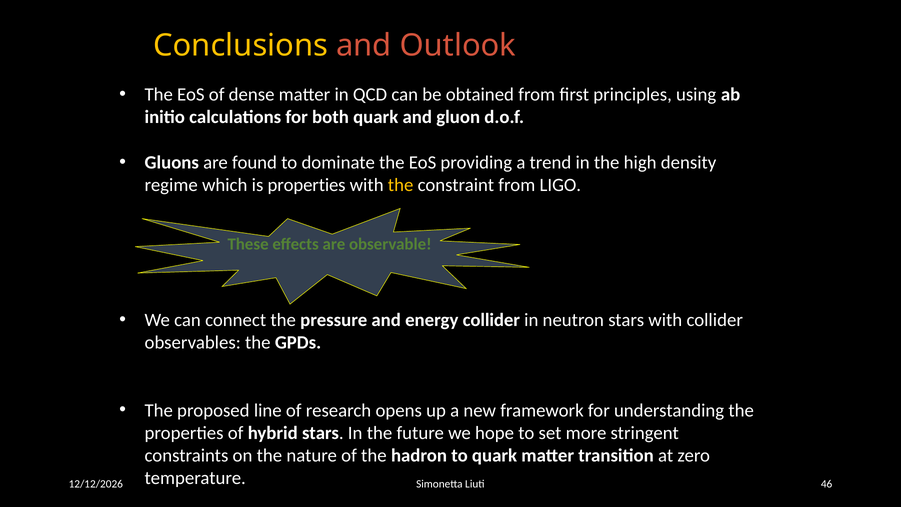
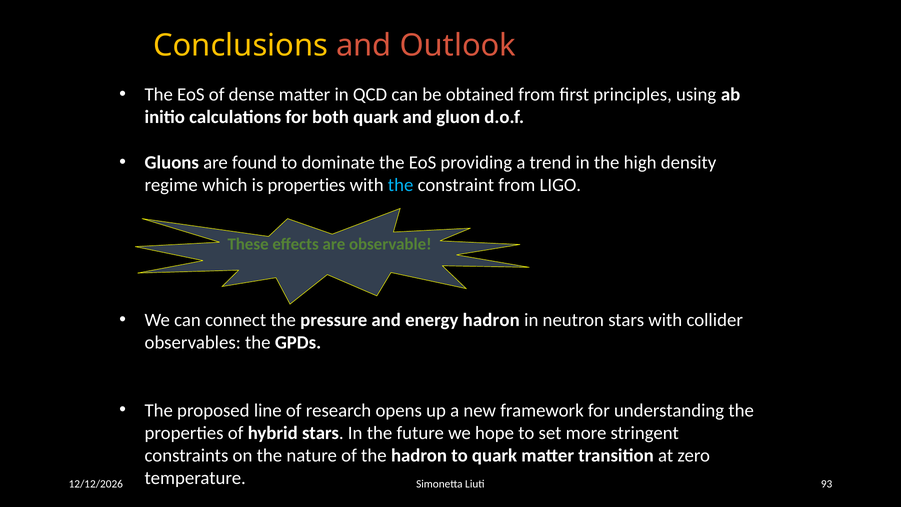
the at (401, 185) colour: yellow -> light blue
energy collider: collider -> hadron
46: 46 -> 93
